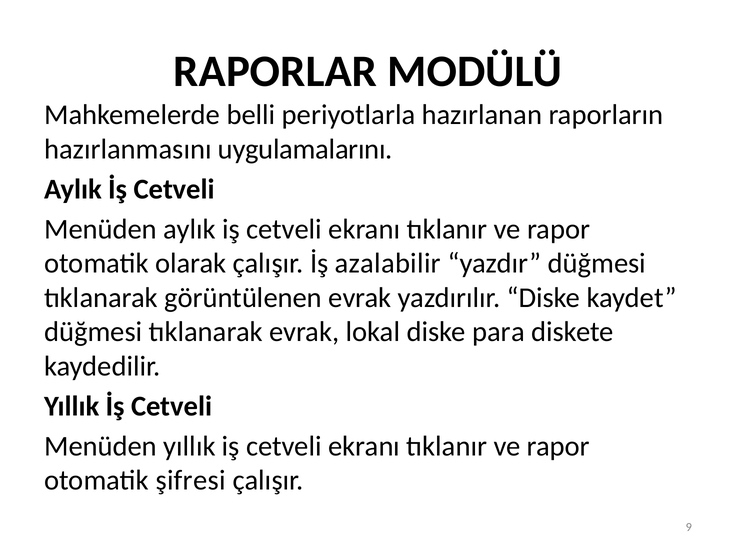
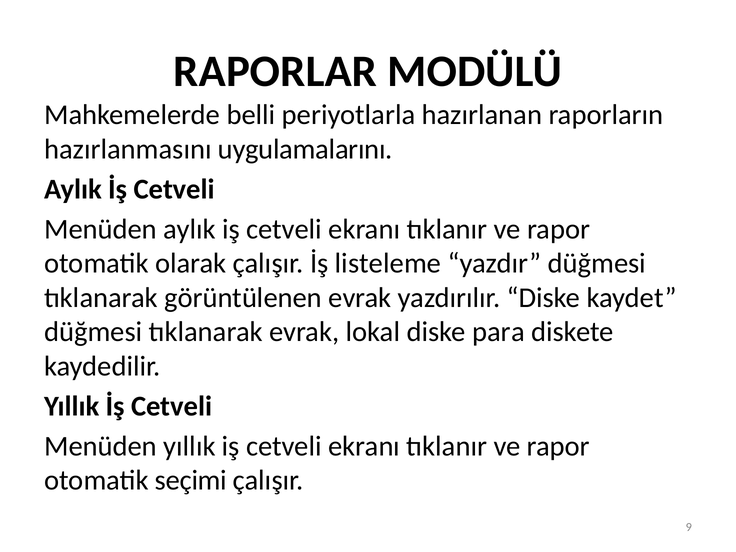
azalabilir: azalabilir -> listeleme
şifresi: şifresi -> seçimi
